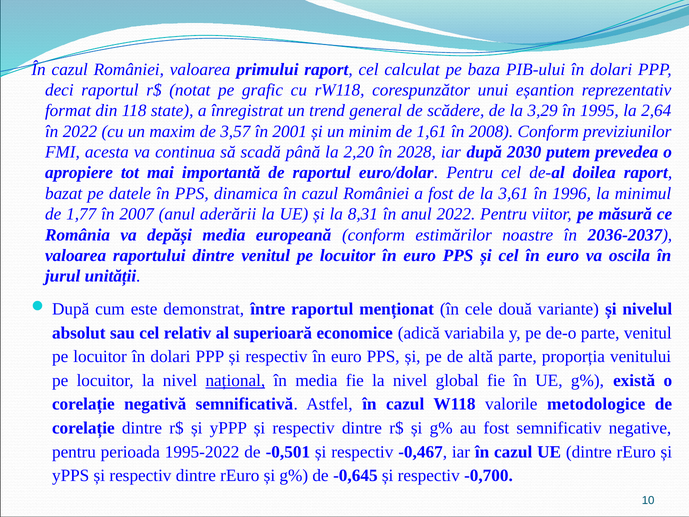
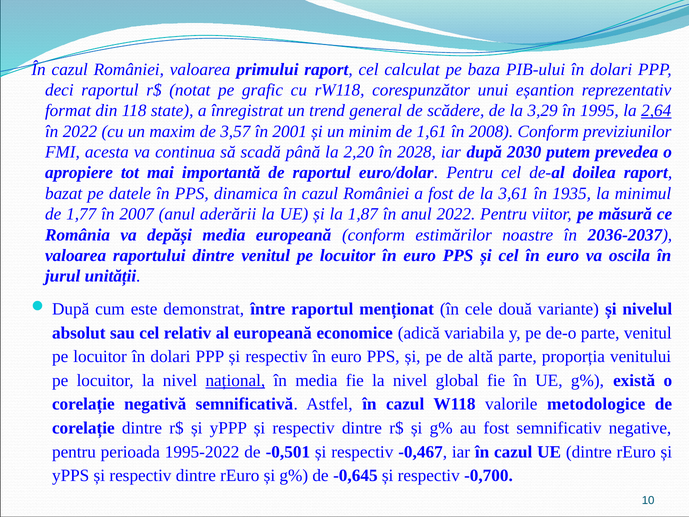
2,64 underline: none -> present
1996: 1996 -> 1935
8,31: 8,31 -> 1,87
al superioară: superioară -> europeană
